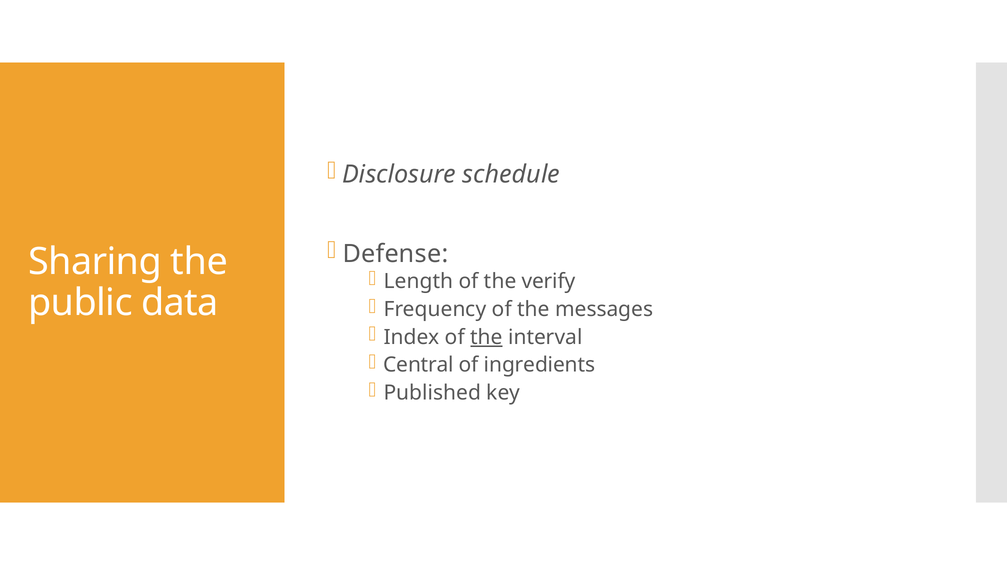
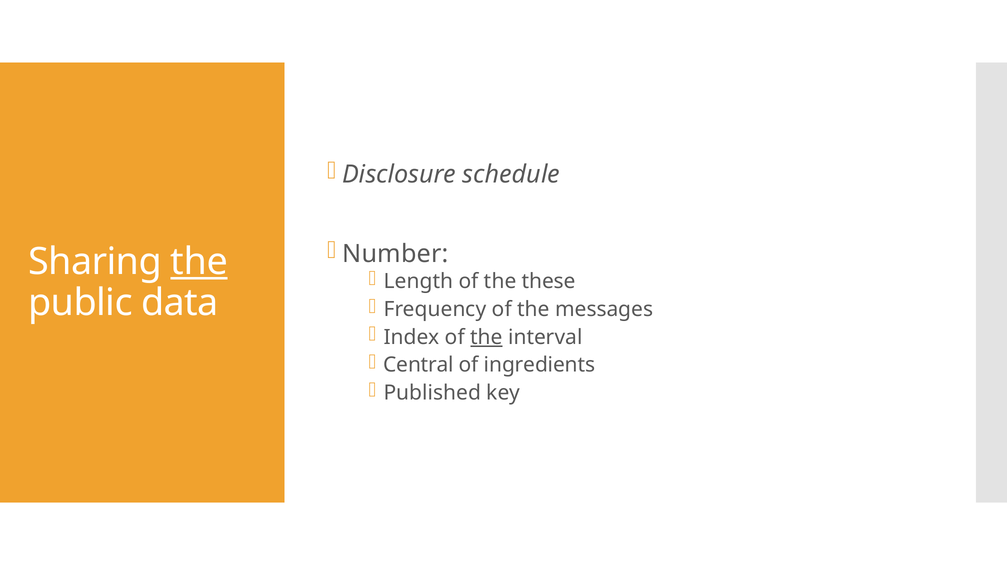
Defense: Defense -> Number
the at (199, 262) underline: none -> present
verify: verify -> these
